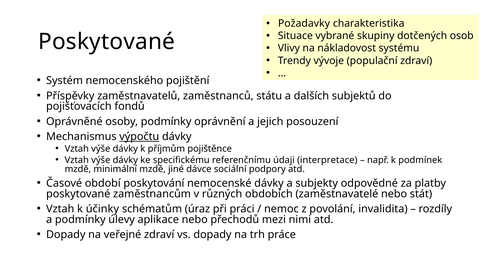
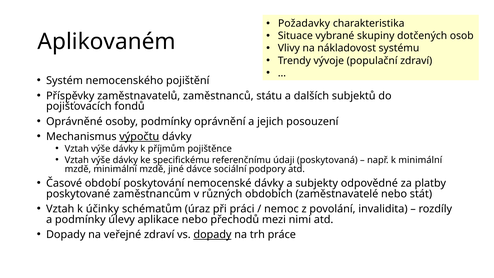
Poskytované at (107, 42): Poskytované -> Aplikovaném
interpretace: interpretace -> poskytovaná
k podmínek: podmínek -> minimální
dopady at (212, 235) underline: none -> present
